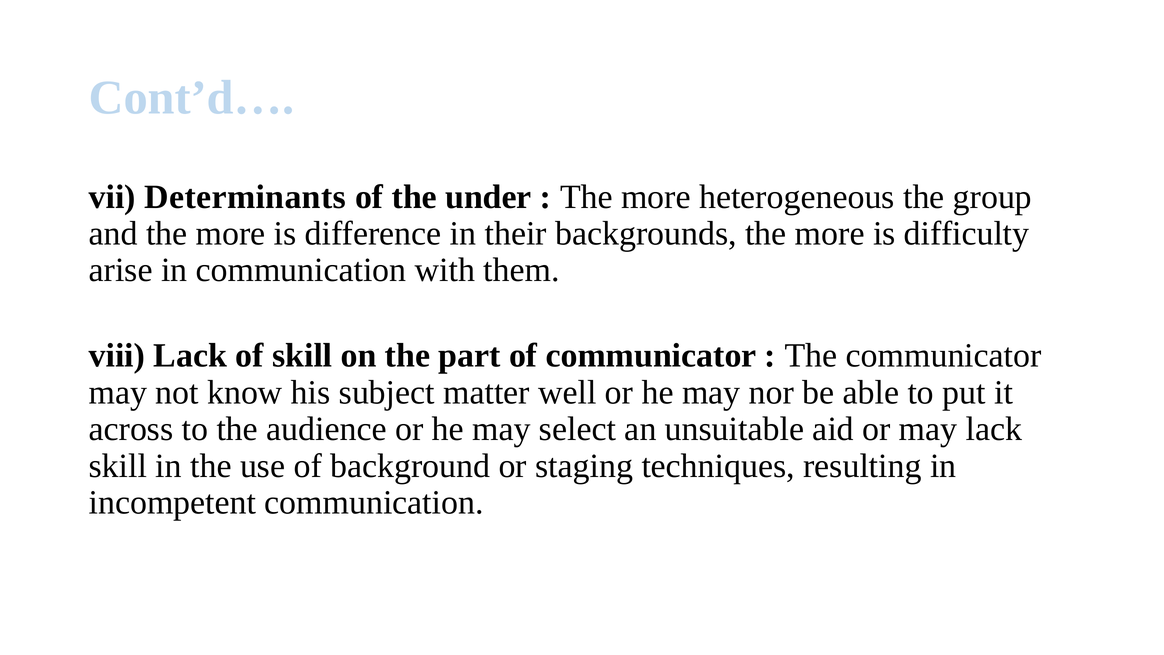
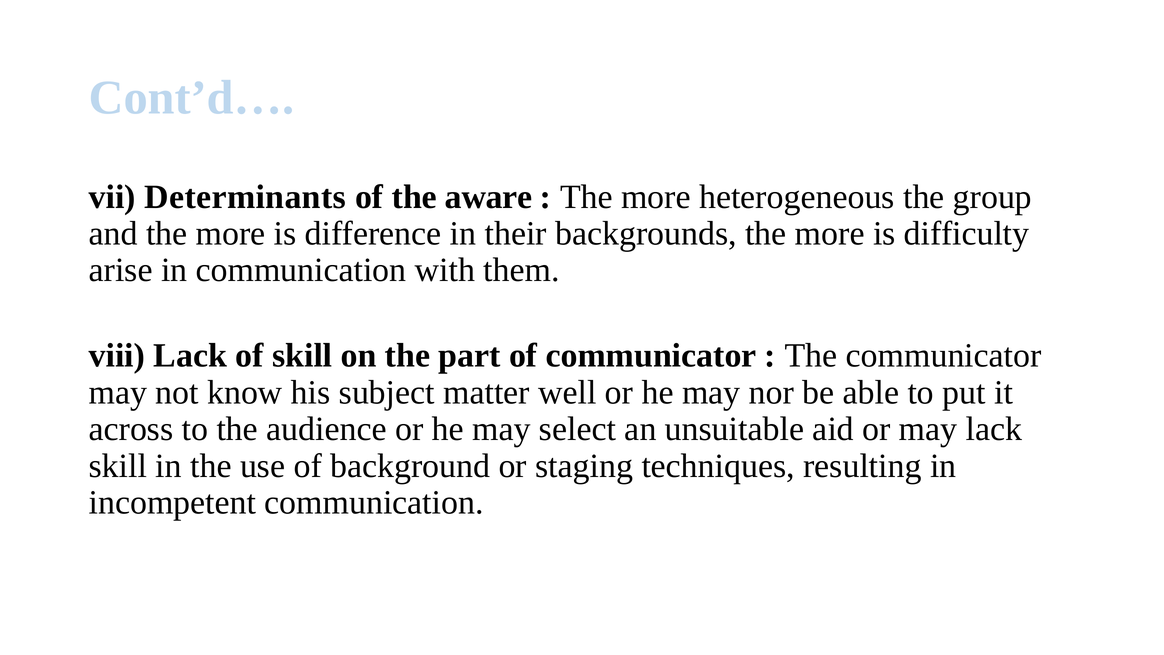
under: under -> aware
